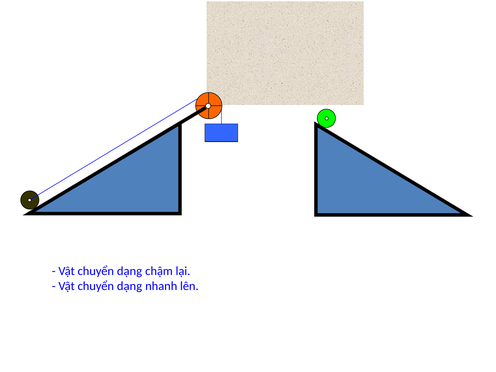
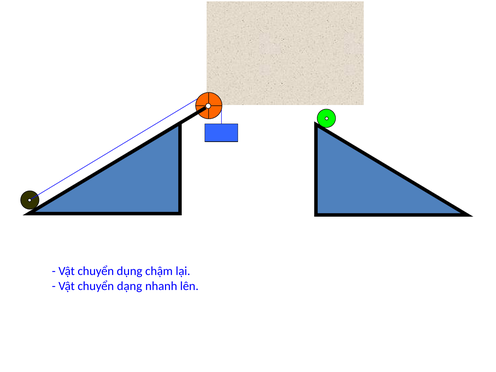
dạng at (130, 271): dạng -> dụng
